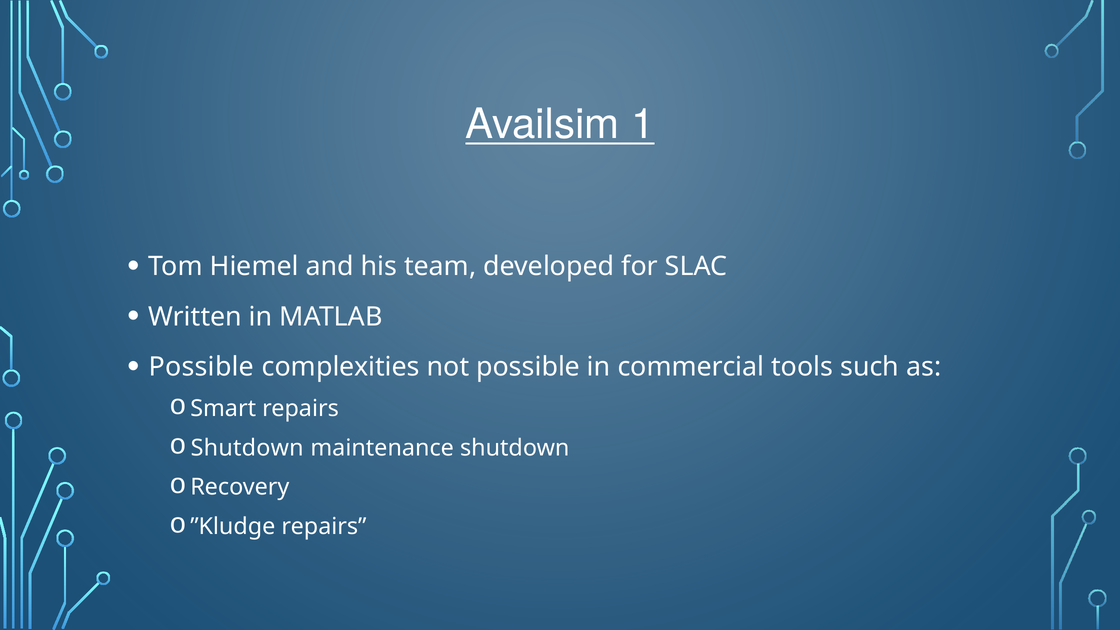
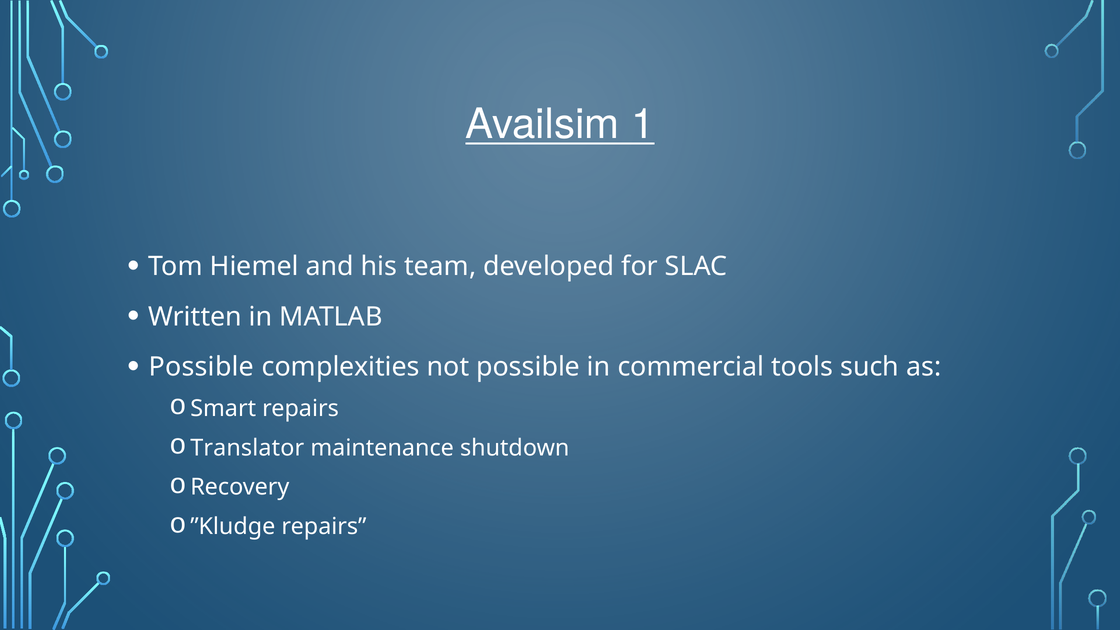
Shutdown at (247, 448): Shutdown -> Translator
